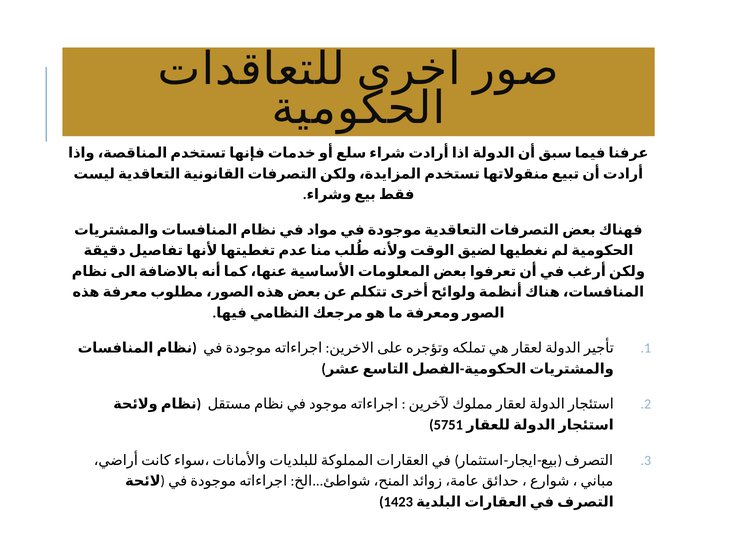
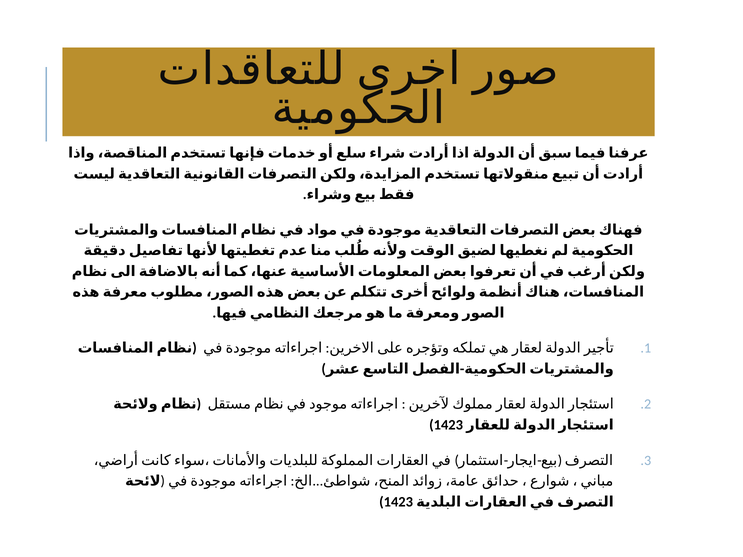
5751 at (448, 425): 5751 -> 1423
